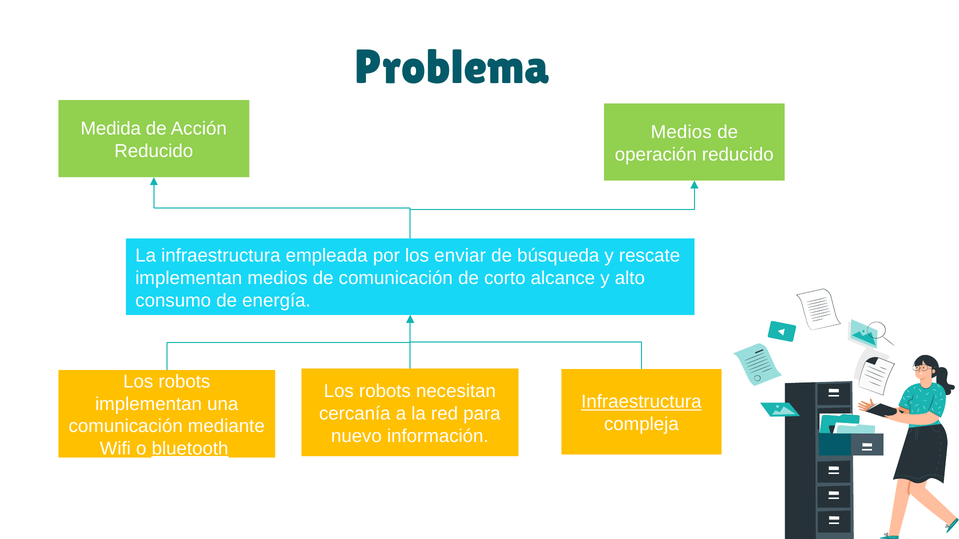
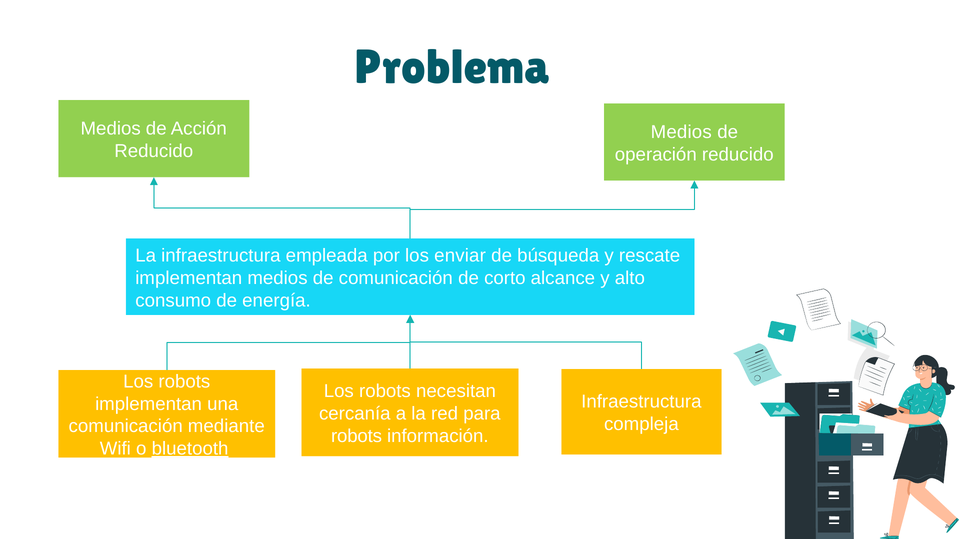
Medida at (111, 129): Medida -> Medios
Infraestructura at (641, 402) underline: present -> none
nuevo at (356, 436): nuevo -> robots
